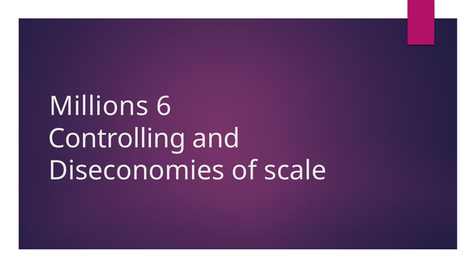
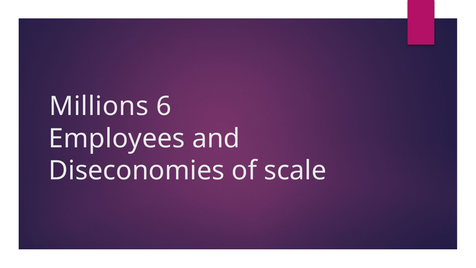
Controlling: Controlling -> Employees
